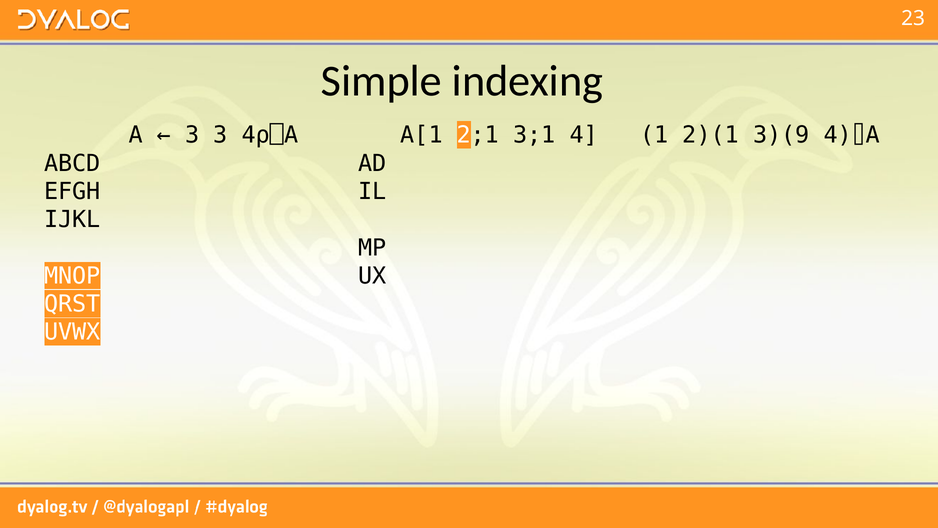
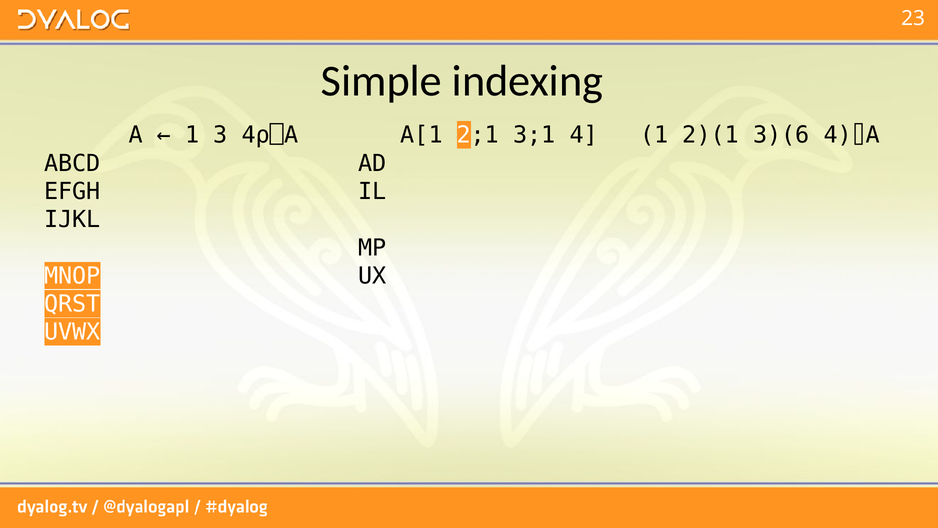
3 at (192, 135): 3 -> 1
3)(9: 3)(9 -> 3)(6
